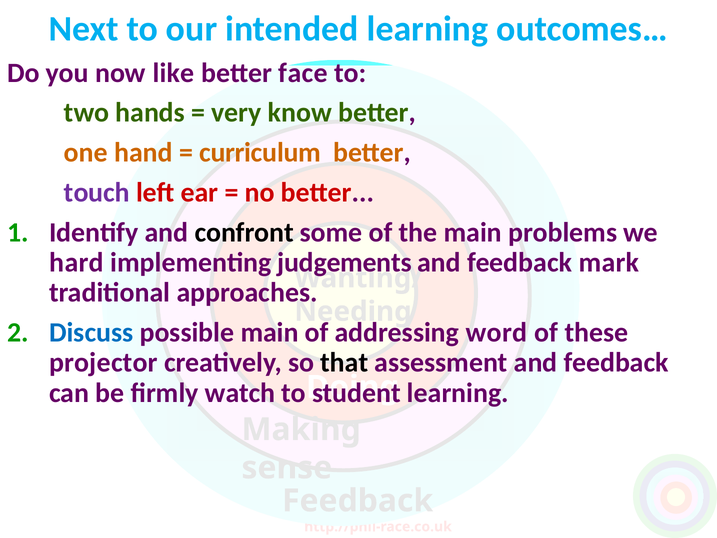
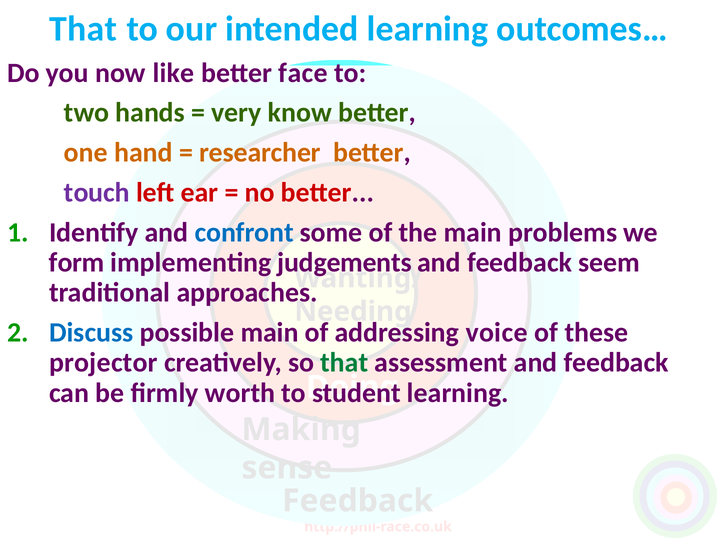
Next at (84, 29): Next -> That
curriculum: curriculum -> researcher
confront colour: black -> blue
hard: hard -> form
mark: mark -> seem
word: word -> voice
that at (344, 363) colour: black -> green
watch: watch -> worth
